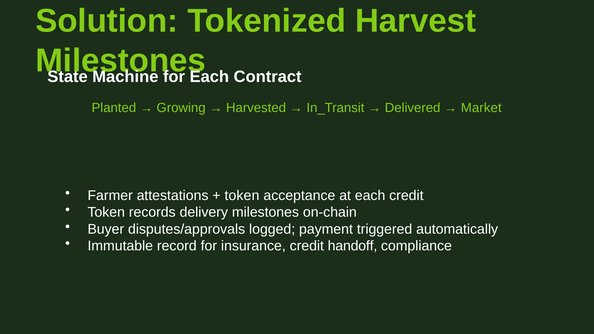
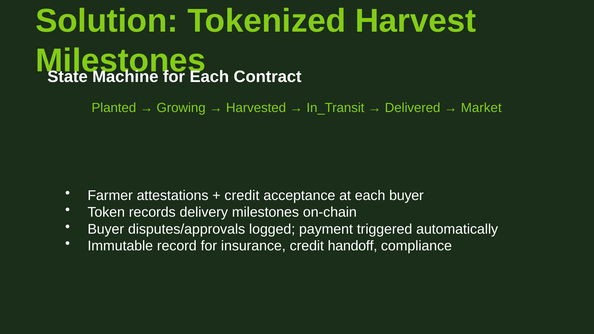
token at (242, 195): token -> credit
each credit: credit -> buyer
